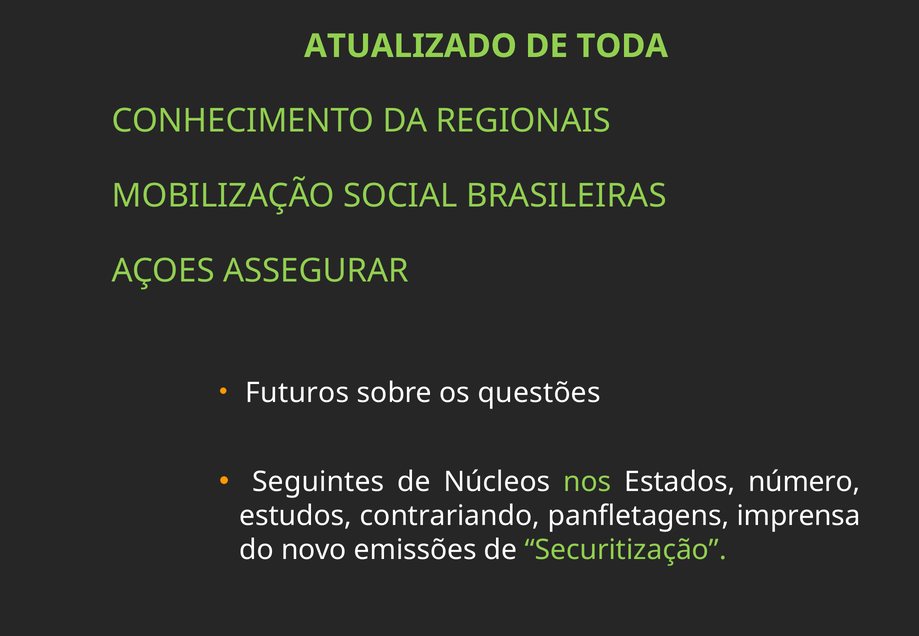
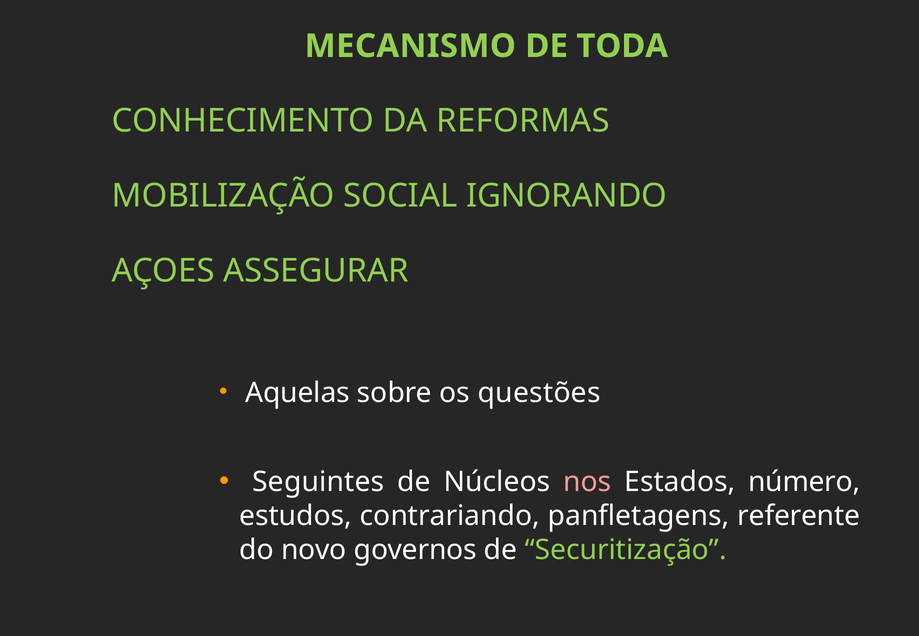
ATUALIZADO: ATUALIZADO -> MECANISMO
REGIONAIS: REGIONAIS -> REFORMAS
BRASILEIRAS: BRASILEIRAS -> IGNORANDO
Futuros: Futuros -> Aquelas
nos colour: light green -> pink
imprensa: imprensa -> referente
emissões: emissões -> governos
